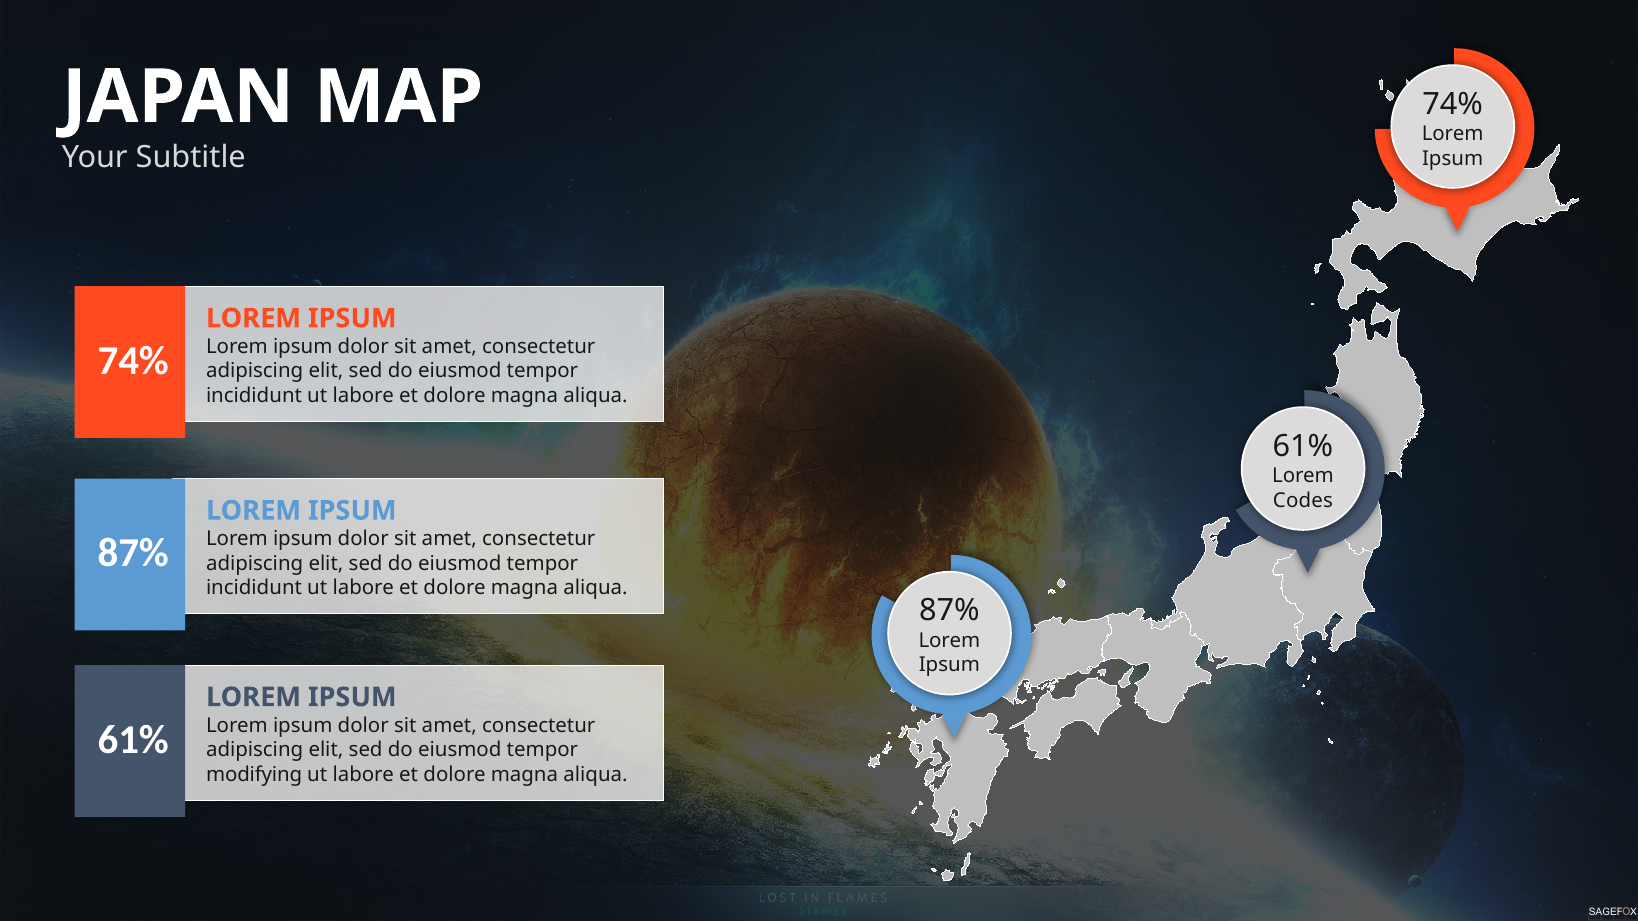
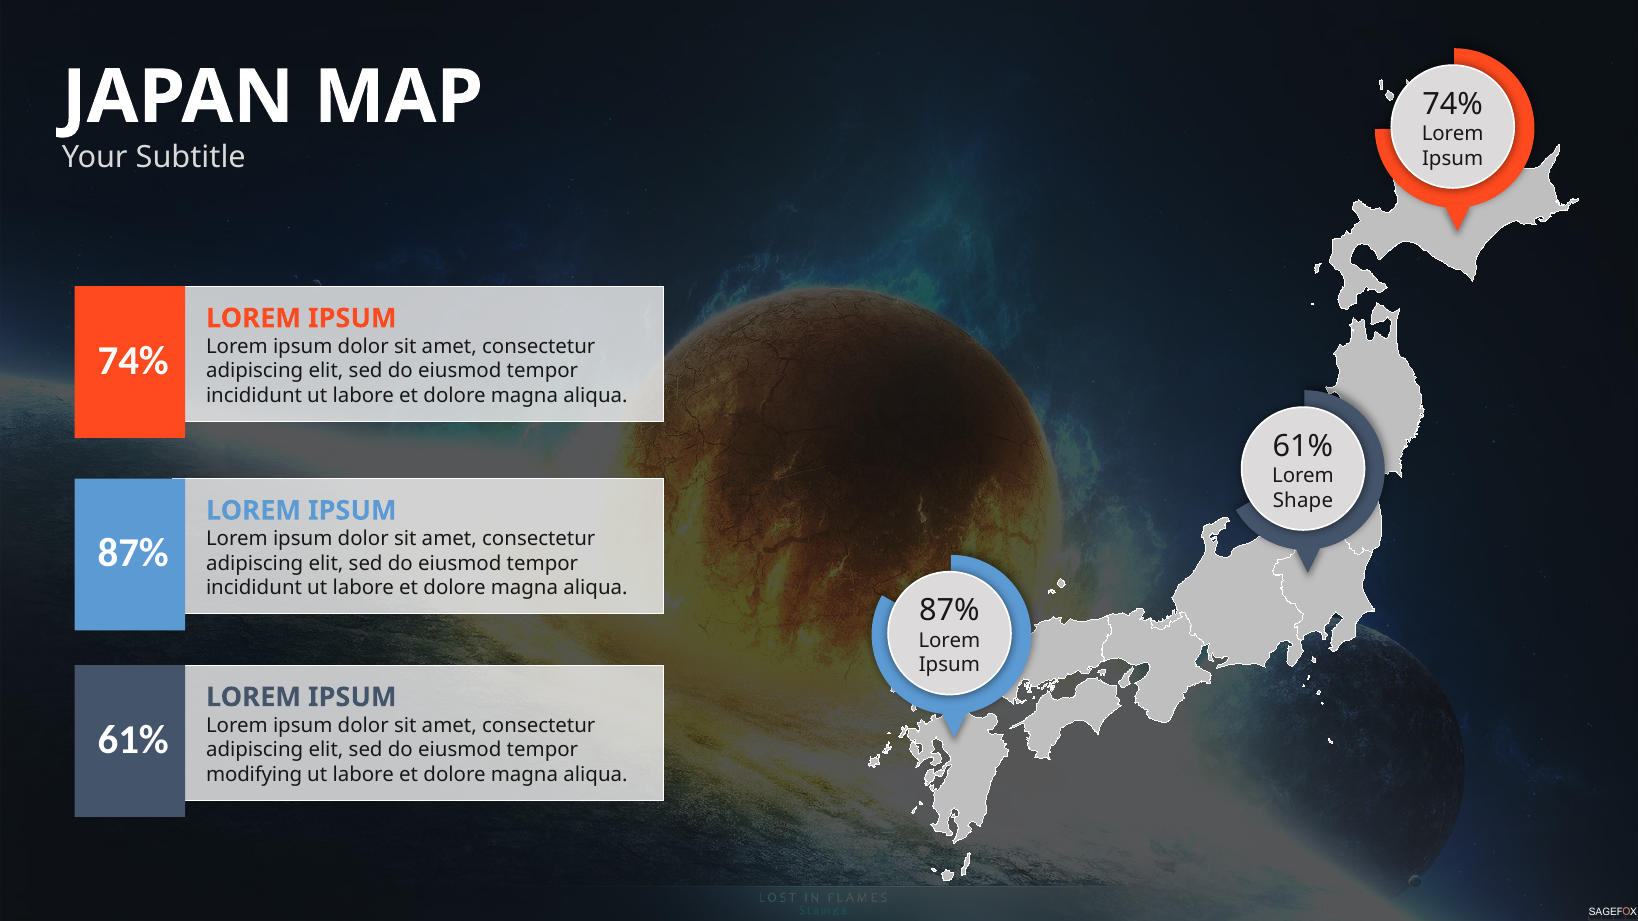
Codes: Codes -> Shape
